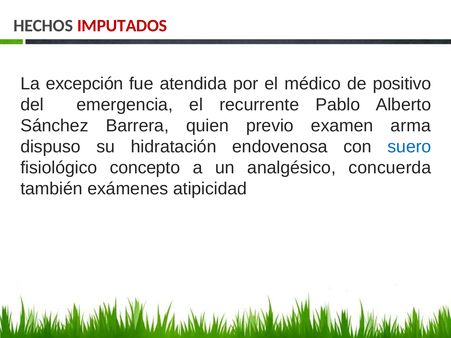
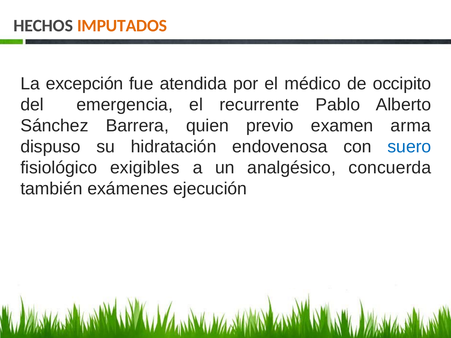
IMPUTADOS colour: red -> orange
positivo: positivo -> occipito
concepto: concepto -> exigibles
atipicidad: atipicidad -> ejecución
